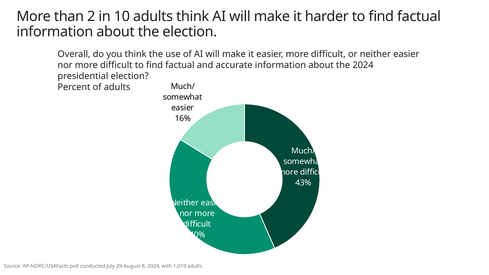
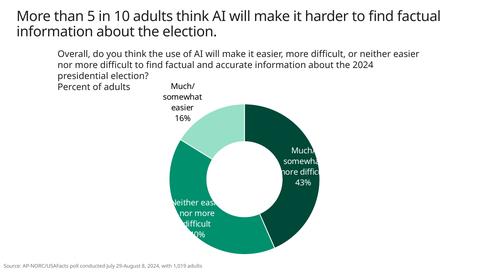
2: 2 -> 5
